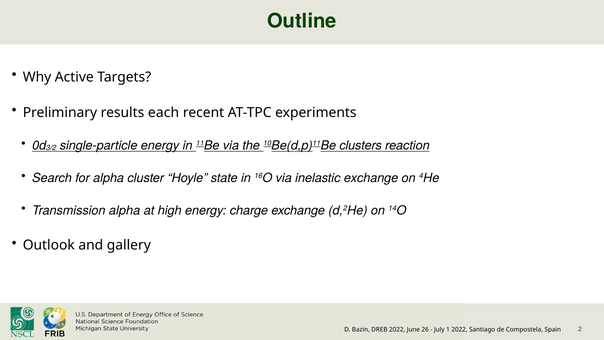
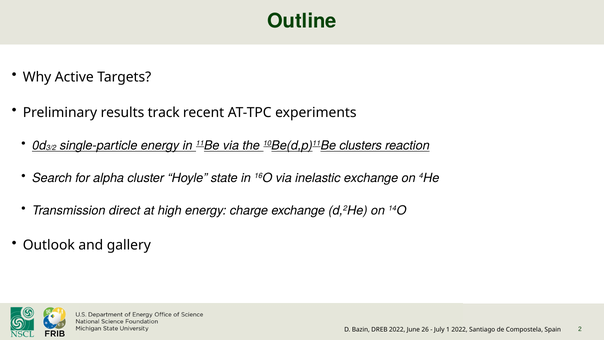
each: each -> track
Transmission alpha: alpha -> direct
